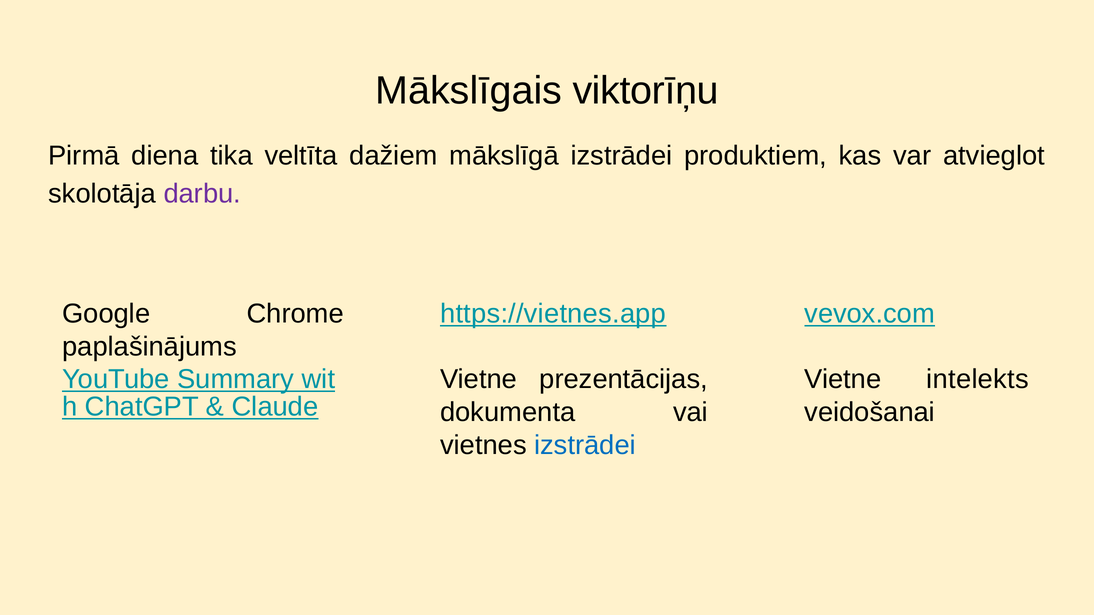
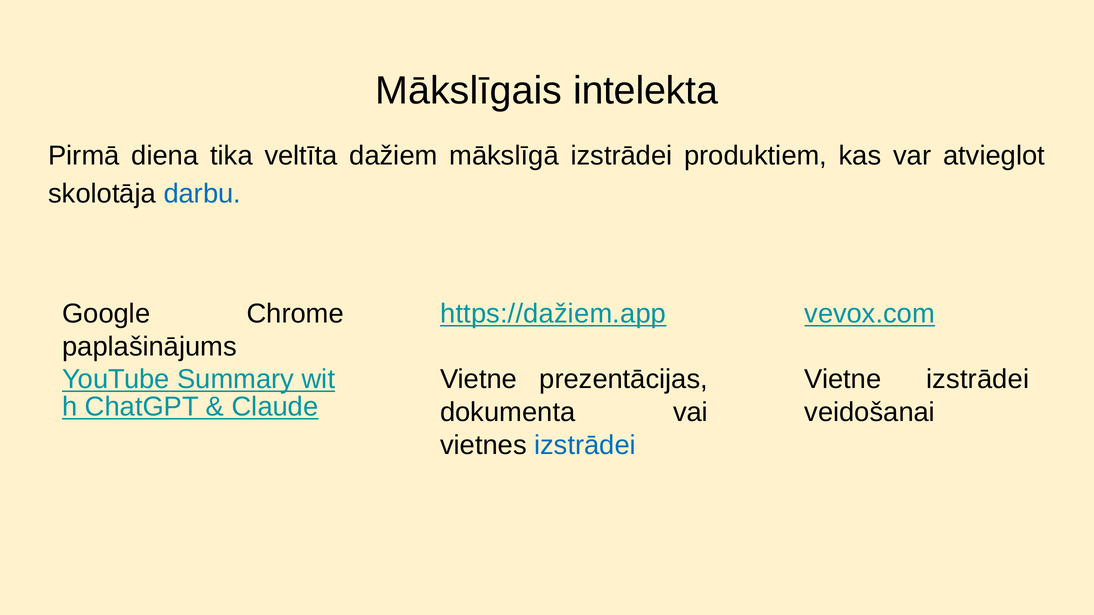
viktorīņu: viktorīņu -> intelekta
darbu colour: purple -> blue
https://vietnes.app: https://vietnes.app -> https://dažiem.app
Vietne intelekts: intelekts -> izstrādei
